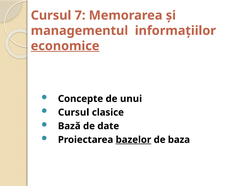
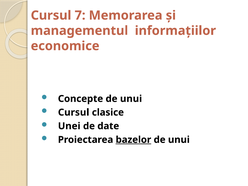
economice underline: present -> none
Bază: Bază -> Unei
baza at (179, 140): baza -> unui
